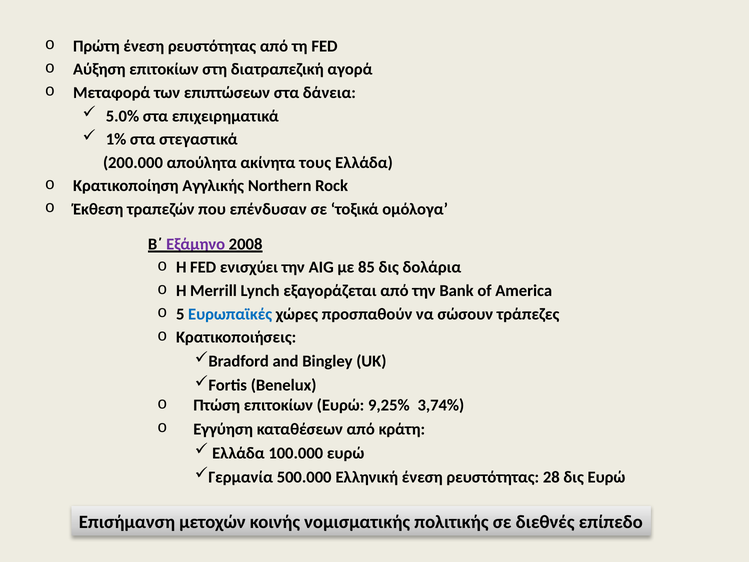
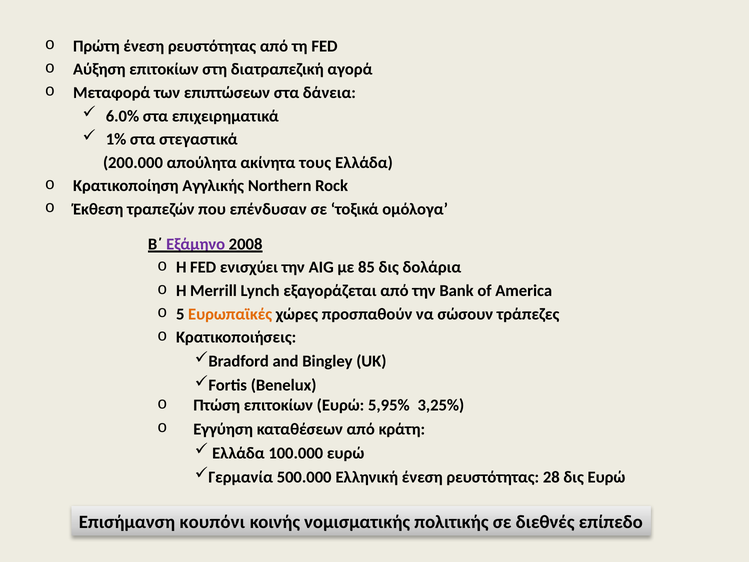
5.0%: 5.0% -> 6.0%
Ευρωπαϊκές colour: blue -> orange
9,25%: 9,25% -> 5,95%
3,74%: 3,74% -> 3,25%
μετοχών: μετοχών -> κουπόνι
